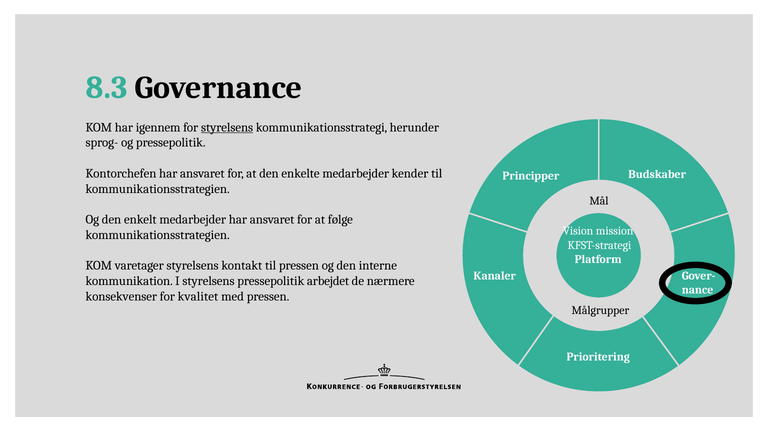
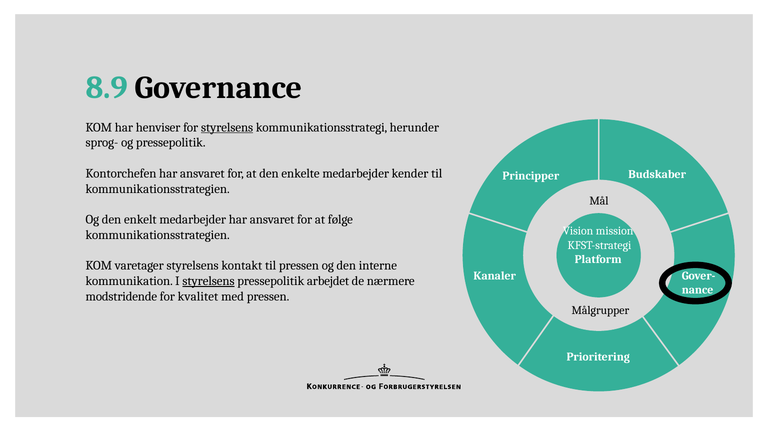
8.3: 8.3 -> 8.9
igennem: igennem -> henviser
styrelsens at (209, 281) underline: none -> present
konsekvenser: konsekvenser -> modstridende
